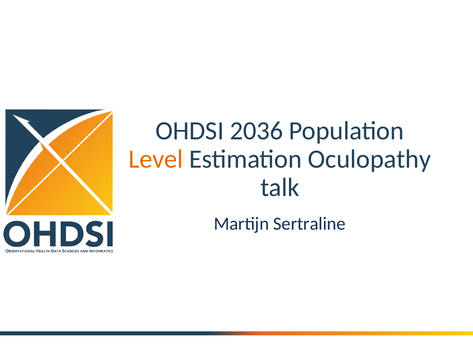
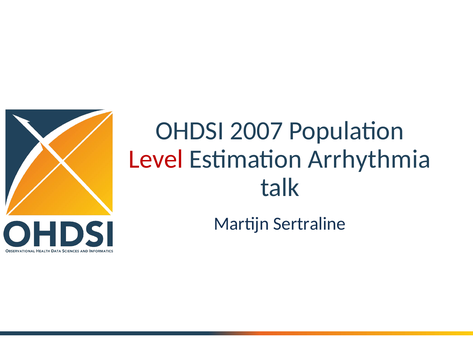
2036: 2036 -> 2007
Level colour: orange -> red
Oculopathy: Oculopathy -> Arrhythmia
